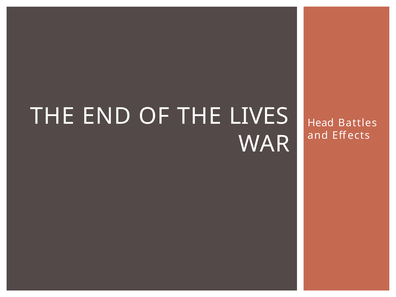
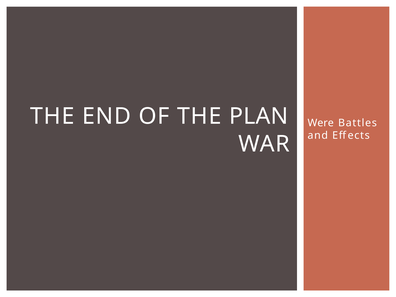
LIVES: LIVES -> PLAN
Head: Head -> Were
